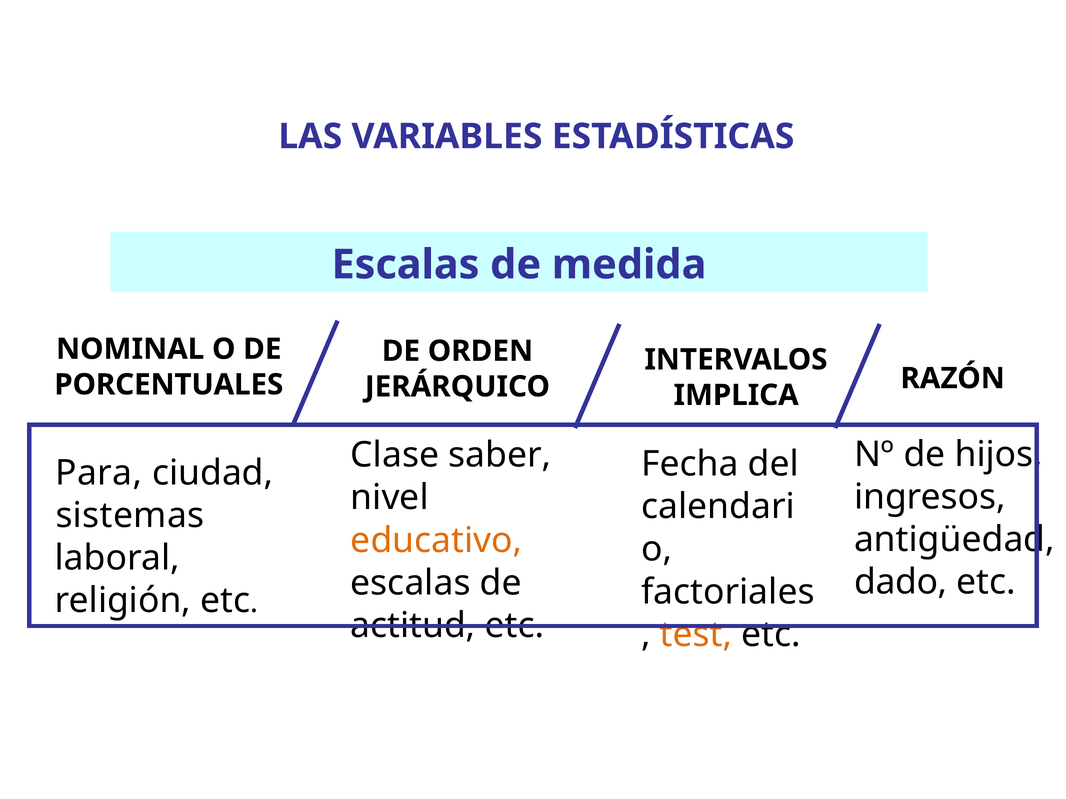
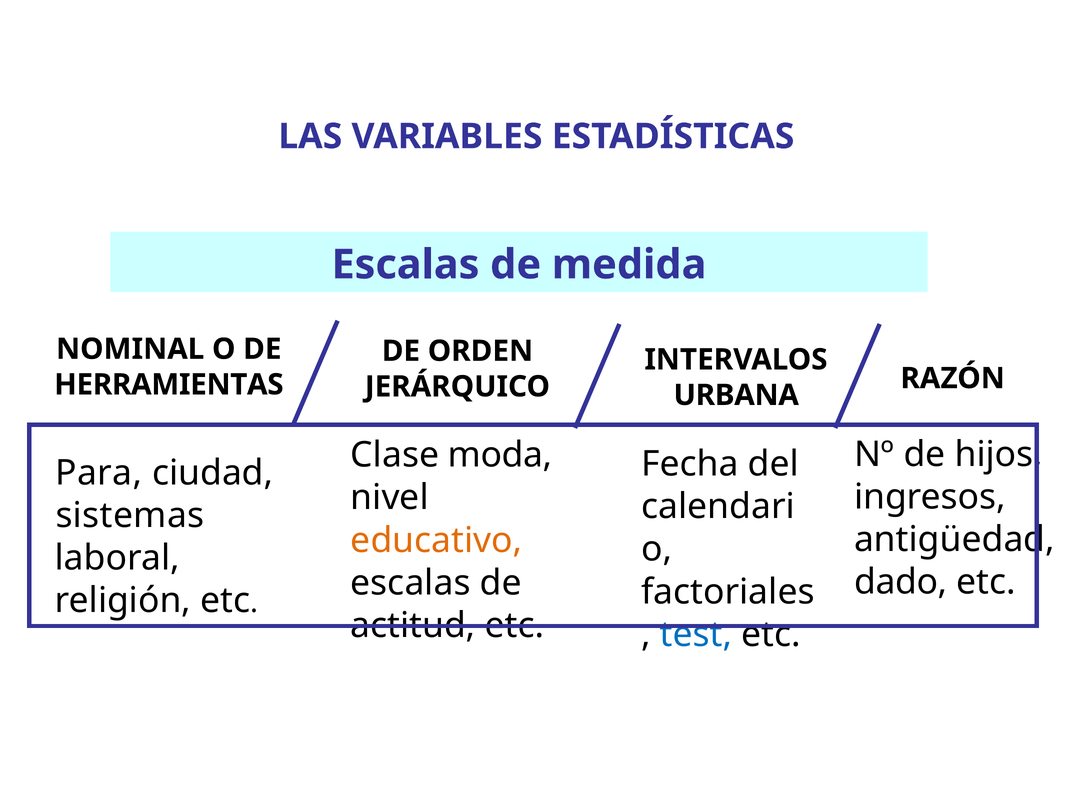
PORCENTUALES: PORCENTUALES -> HERRAMIENTAS
IMPLICA: IMPLICA -> URBANA
saber: saber -> moda
test colour: orange -> blue
